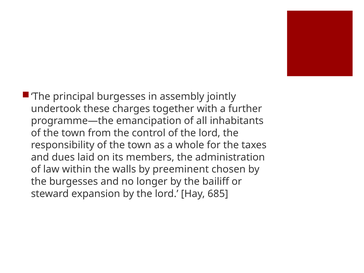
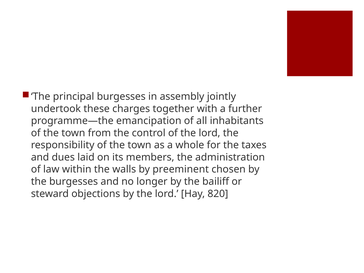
expansion: expansion -> objections
685: 685 -> 820
